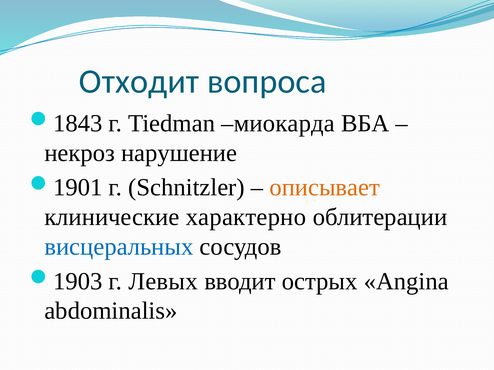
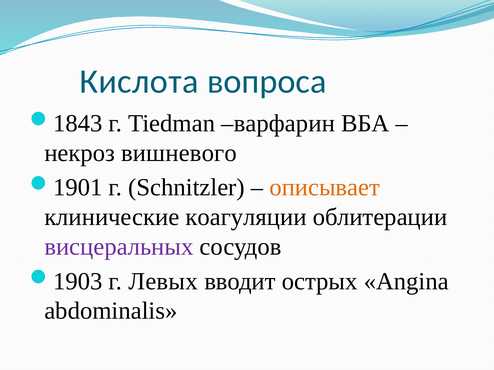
Отходит: Отходит -> Кислота
миокарда: миокарда -> варфарин
нарушение: нарушение -> вишневого
характерно: характерно -> коагуляции
висцеральных colour: blue -> purple
